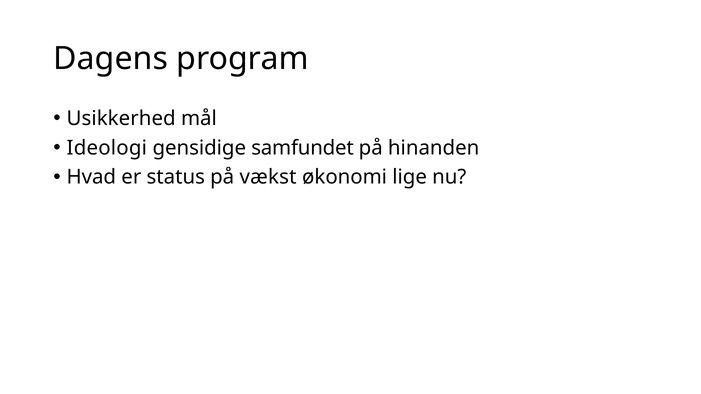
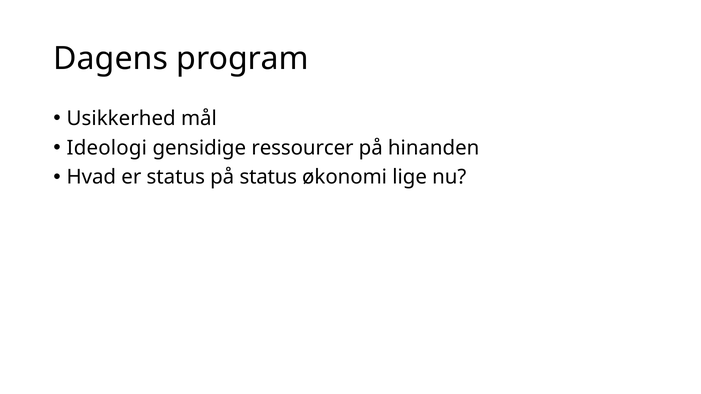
samfundet: samfundet -> ressourcer
på vækst: vækst -> status
